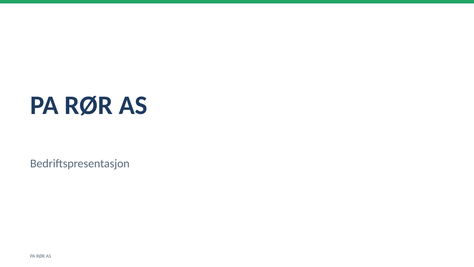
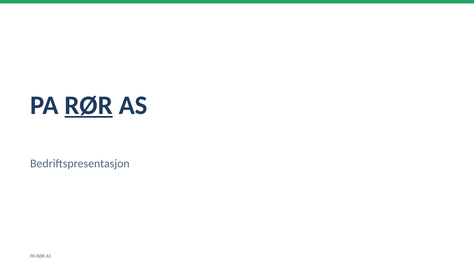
RØR at (89, 105) underline: none -> present
